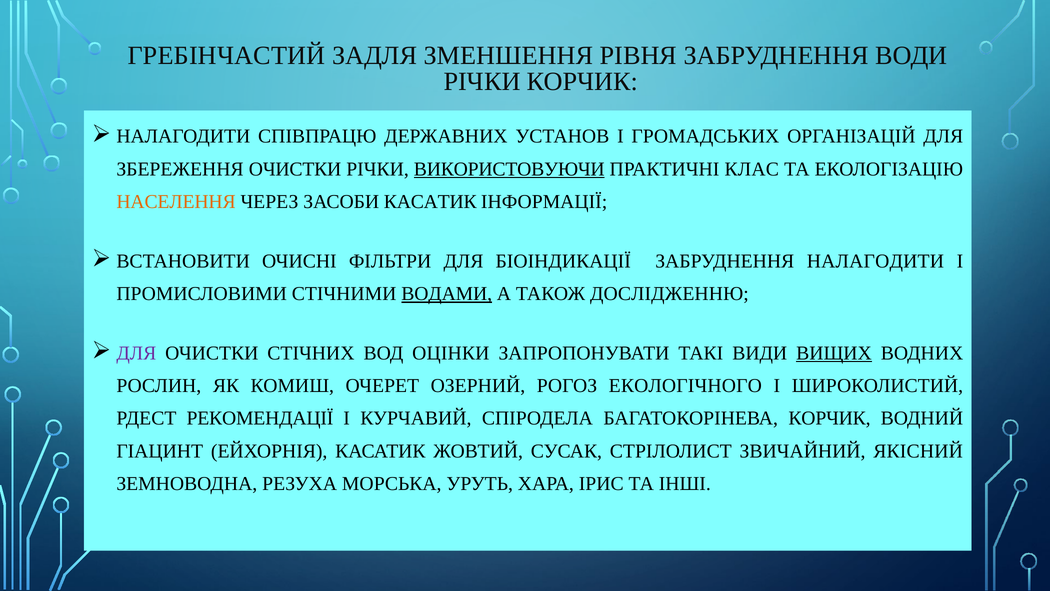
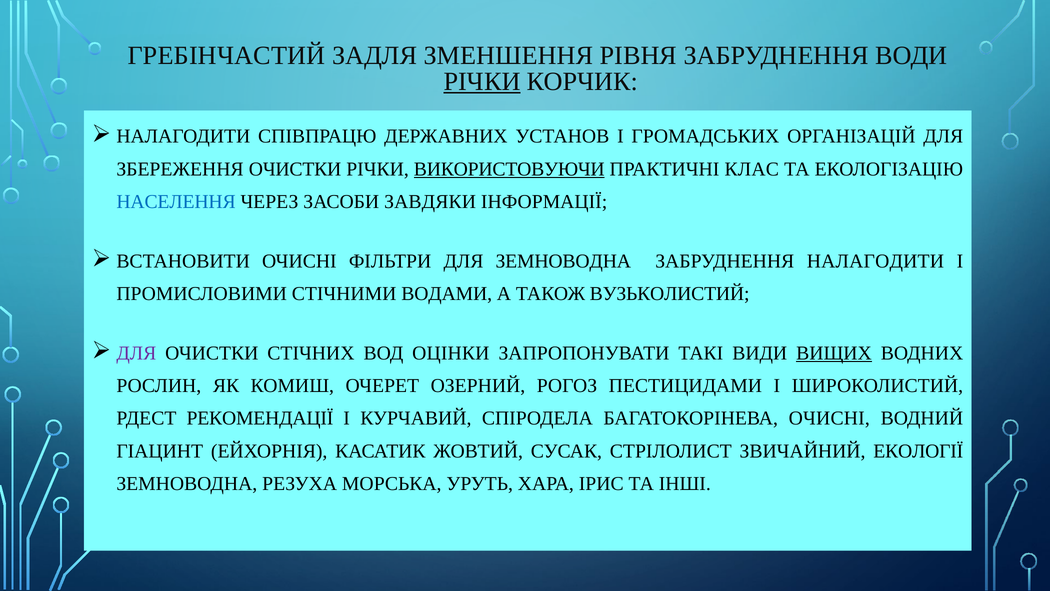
РІЧКИ at (482, 82) underline: none -> present
НАСЕЛЕННЯ colour: orange -> blue
ЗАСОБИ КАСАТИК: КАСАТИК -> ЗАВДЯКИ
ДЛЯ БІОІНДИКАЦІЇ: БІОІНДИКАЦІЇ -> ЗЕМНОВОДНА
ВОДАМИ underline: present -> none
ДОСЛІДЖЕННЮ: ДОСЛІДЖЕННЮ -> ВУЗЬКОЛИСТИЙ
ЕКОЛОГІЧНОГО: ЕКОЛОГІЧНОГО -> ПЕСТИЦИДАМИ
БАГАТОКОРІНЕВА КОРЧИК: КОРЧИК -> ОЧИСНІ
ЯКІСНИЙ: ЯКІСНИЙ -> ЕКОЛОГІЇ
